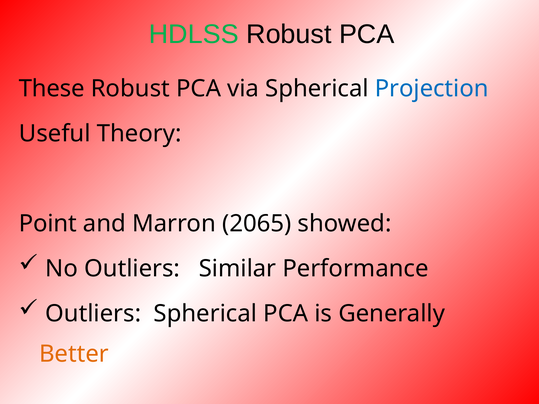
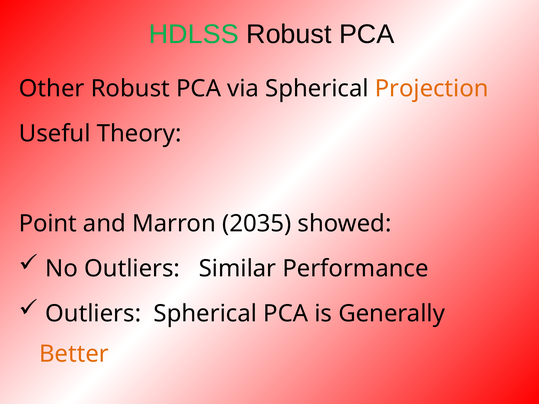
These: These -> Other
Projection colour: blue -> orange
2065: 2065 -> 2035
